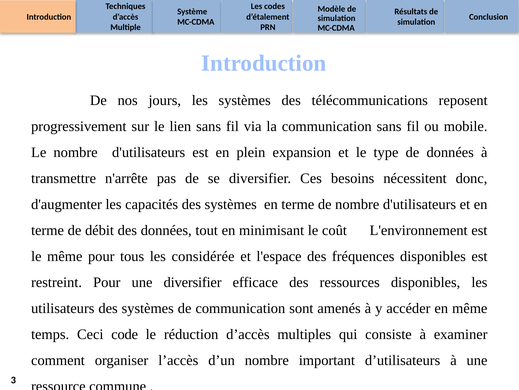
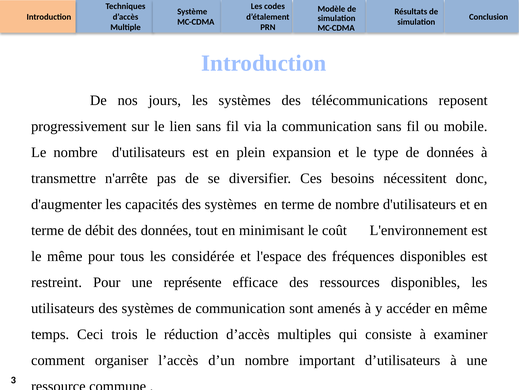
une diversifier: diversifier -> représente
code: code -> trois
